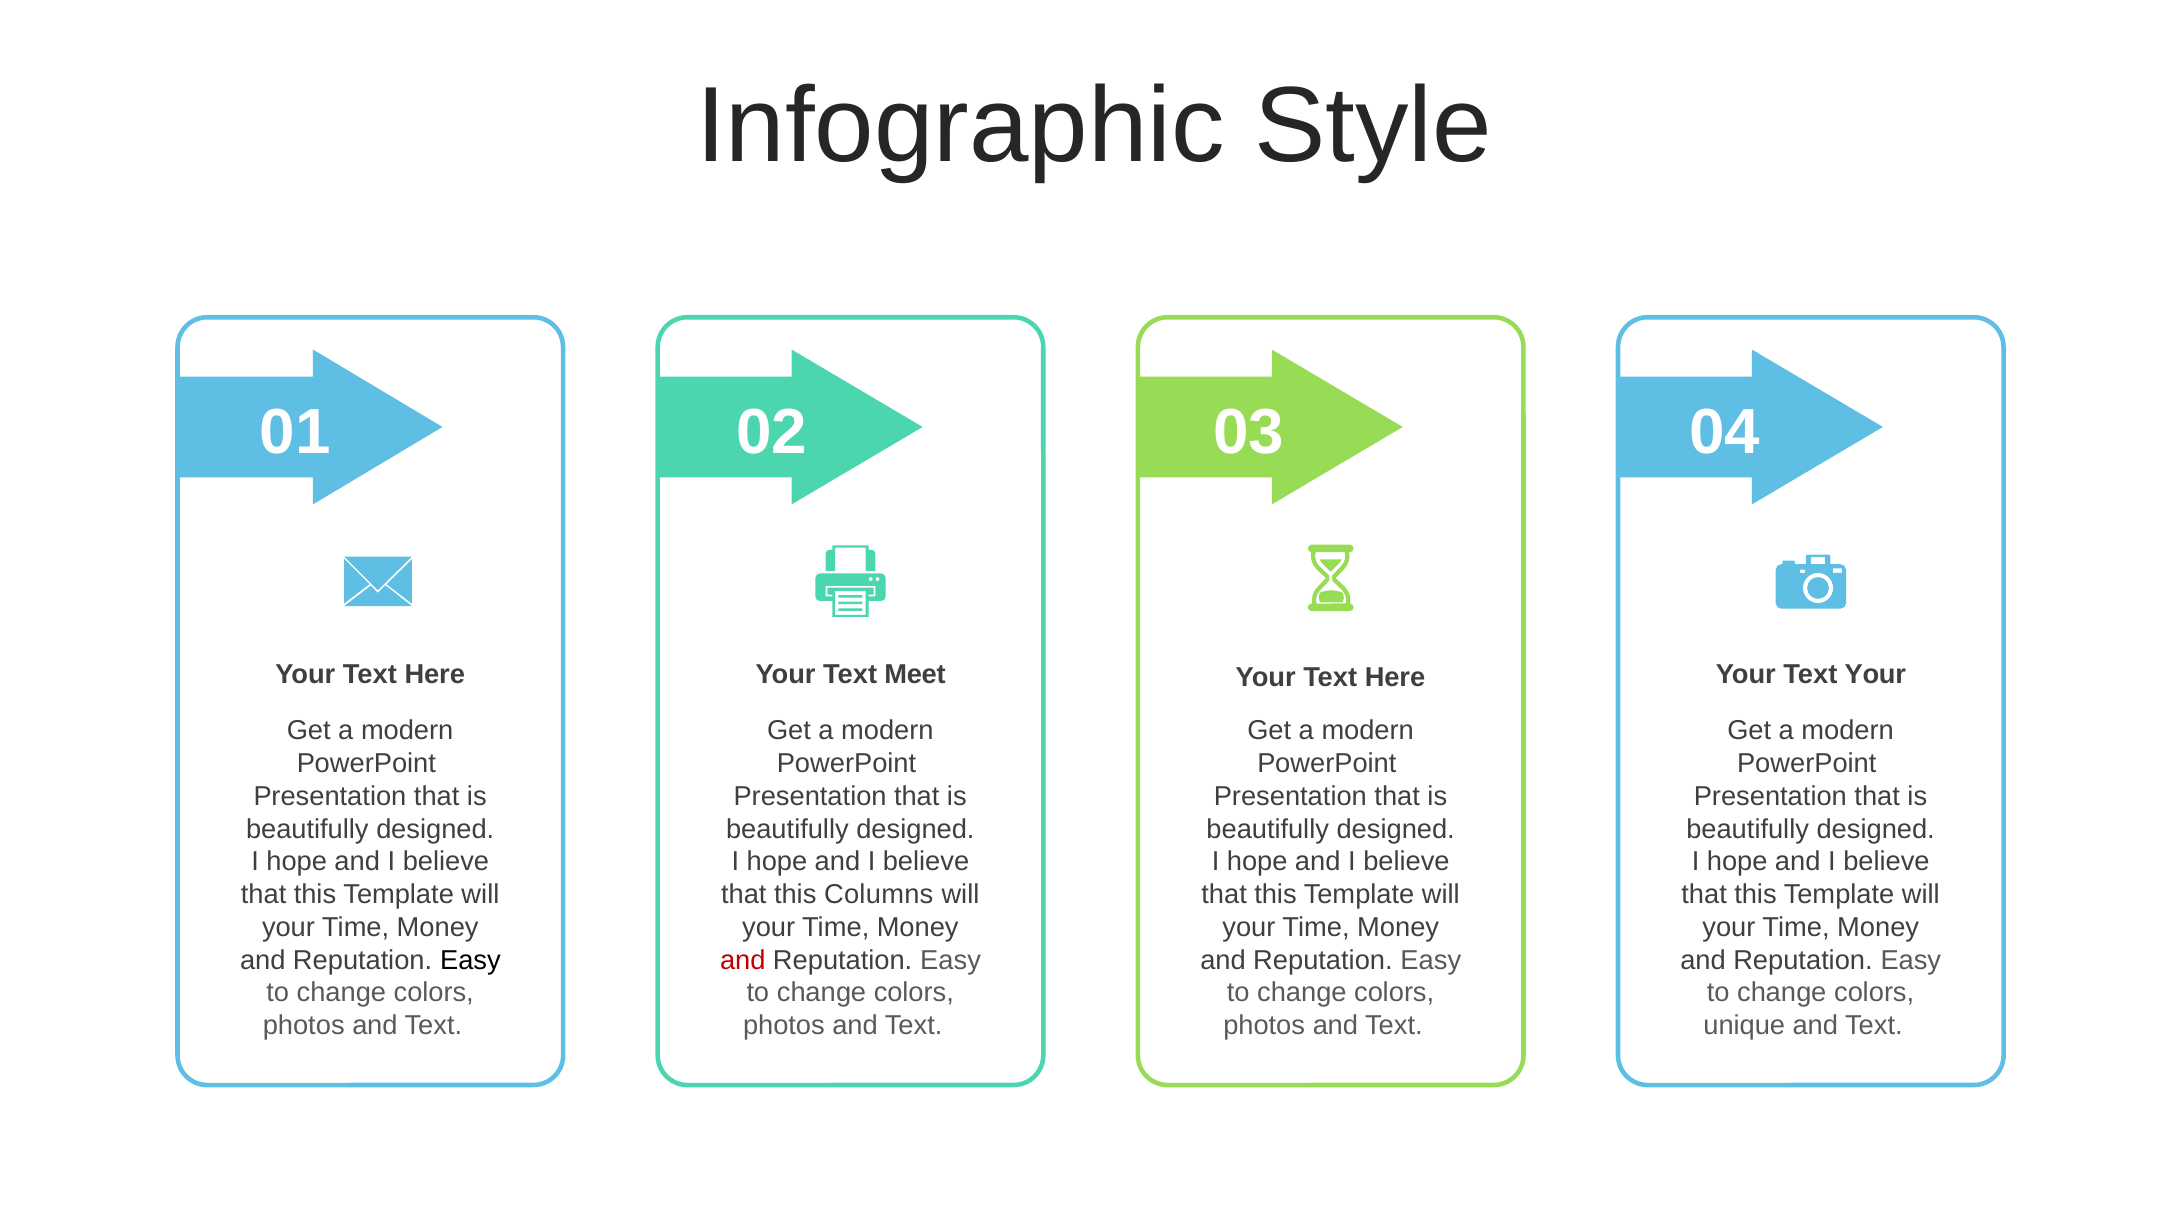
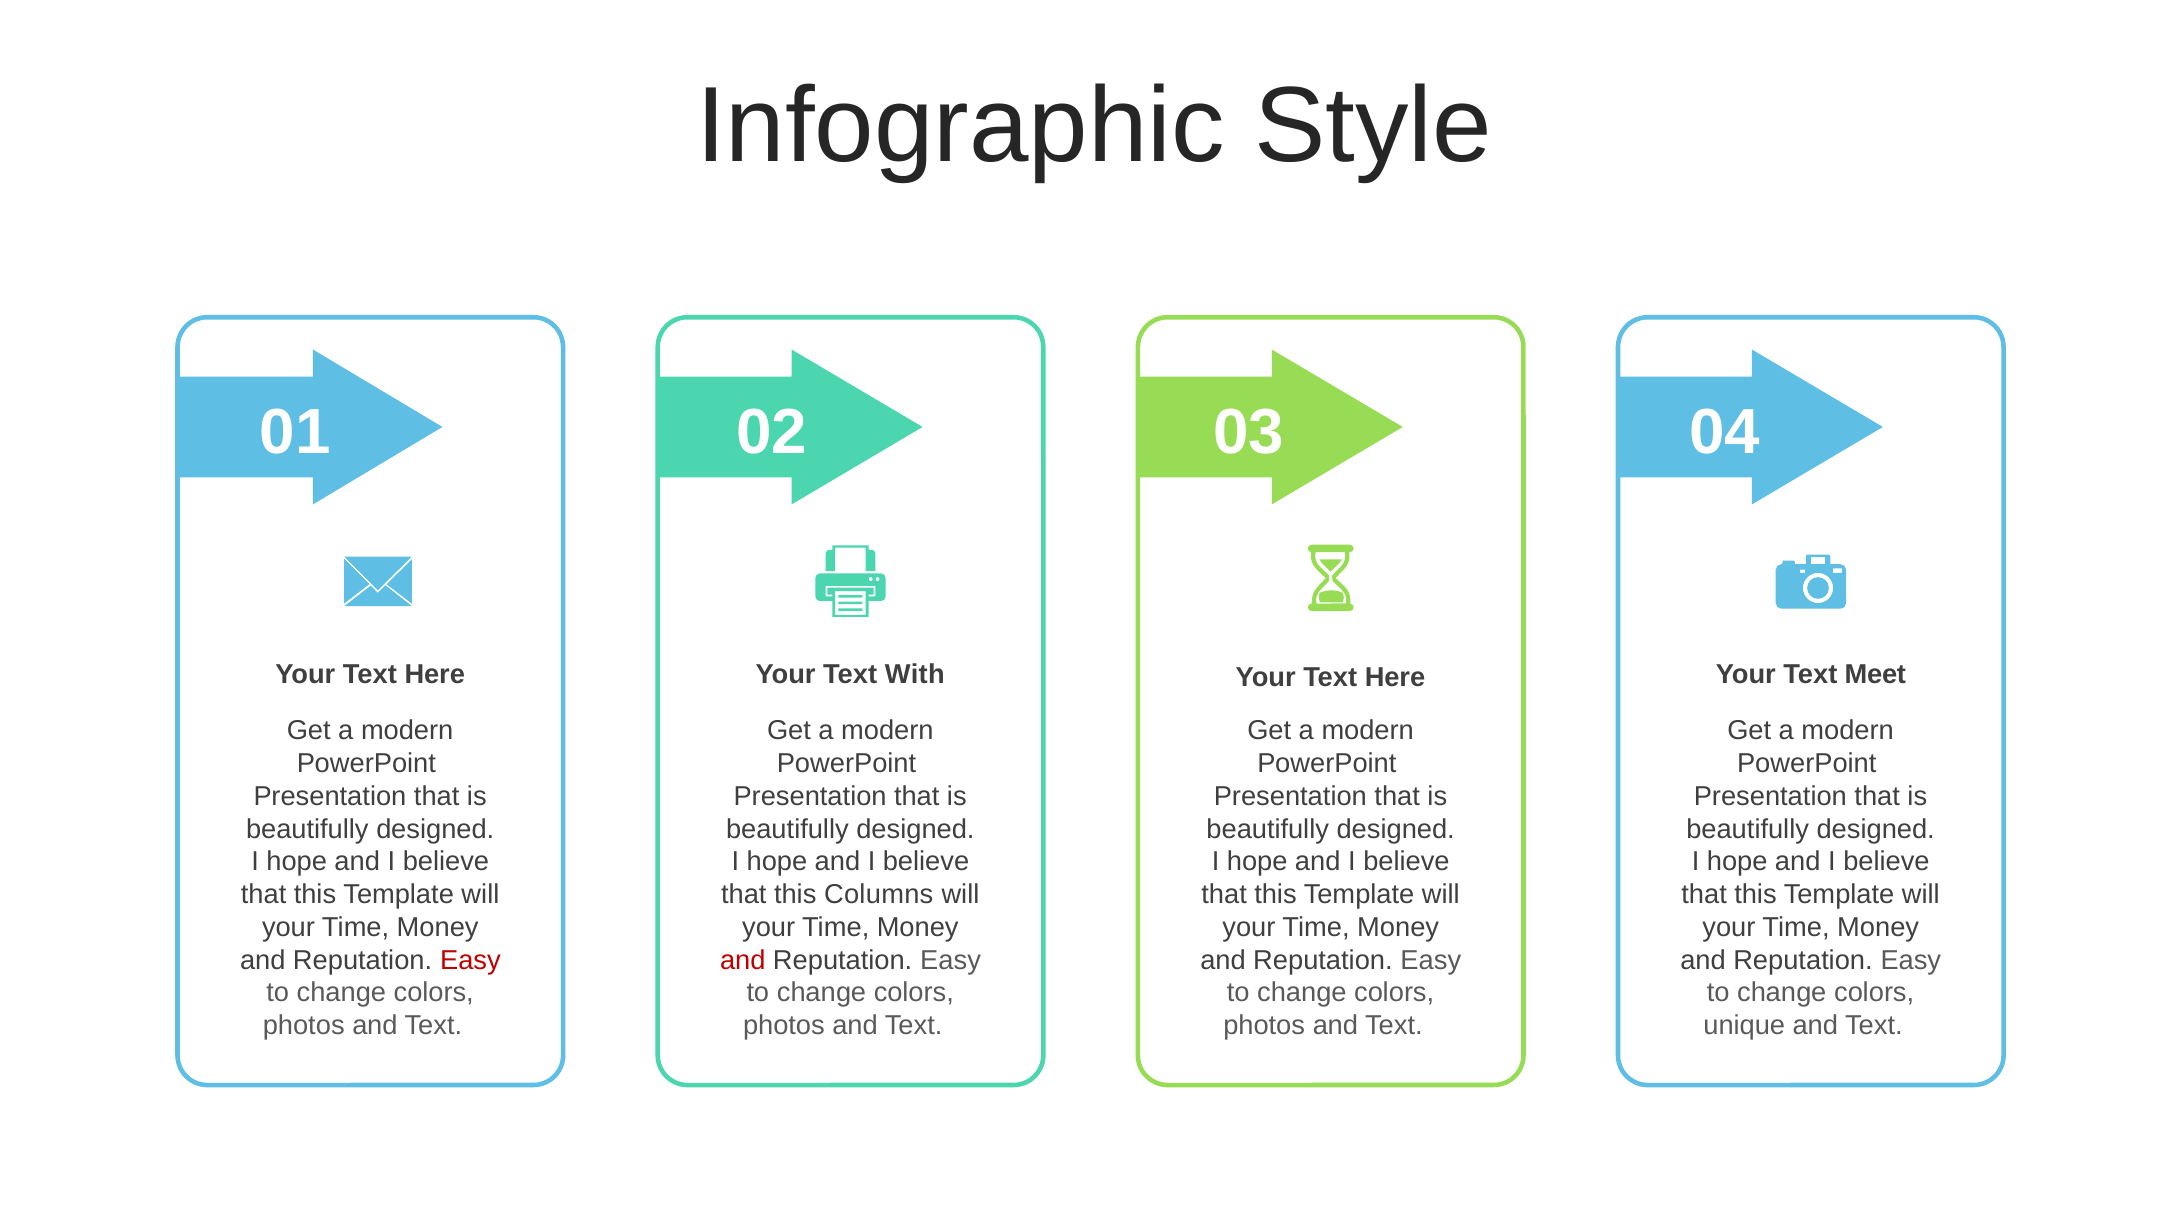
Meet: Meet -> With
Text Your: Your -> Meet
Easy at (470, 960) colour: black -> red
